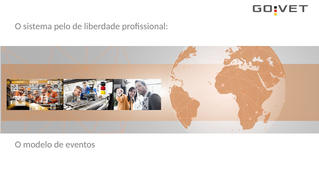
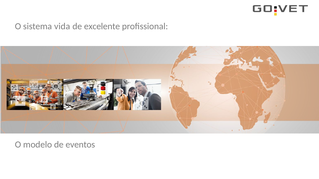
pelo: pelo -> vida
liberdade: liberdade -> excelente
